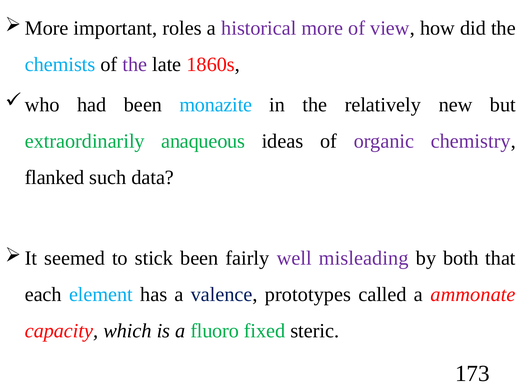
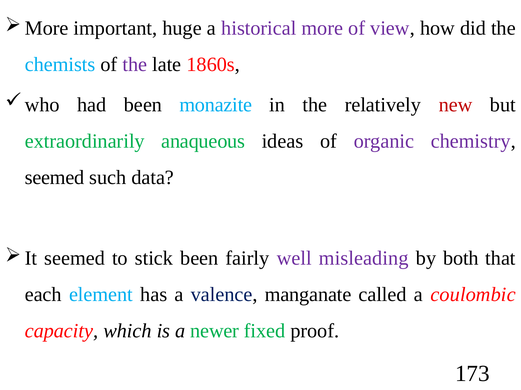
roles: roles -> huge
new colour: black -> red
flanked at (55, 178): flanked -> seemed
prototypes: prototypes -> manganate
ammonate: ammonate -> coulombic
fluoro: fluoro -> newer
steric: steric -> proof
